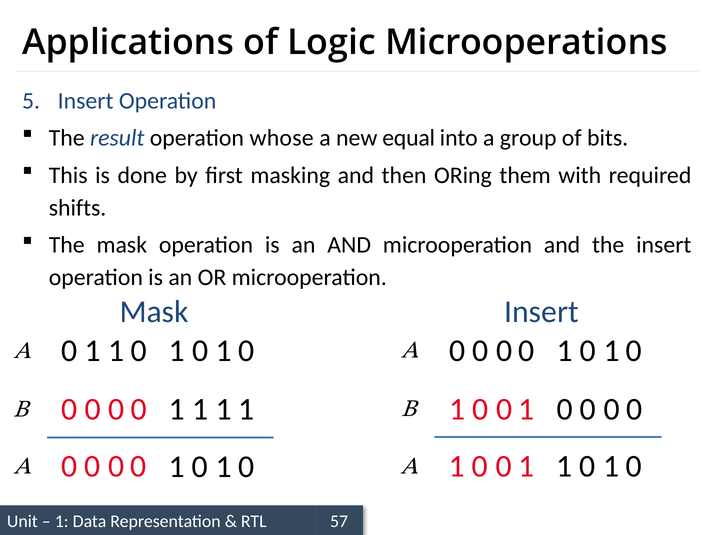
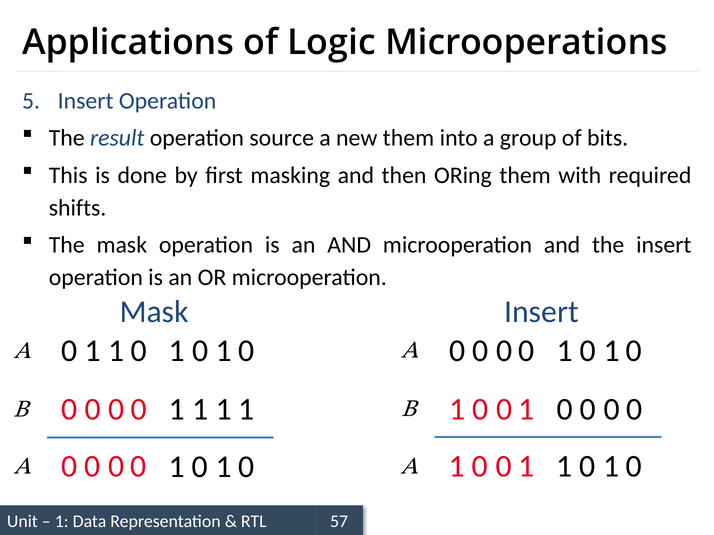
whose: whose -> source
new equal: equal -> them
